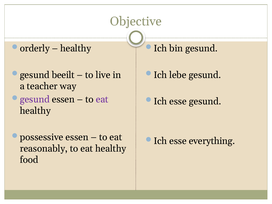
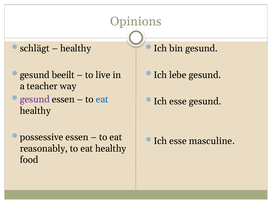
Objective: Objective -> Opinions
orderly: orderly -> schlägt
eat at (102, 99) colour: purple -> blue
everything: everything -> masculine
